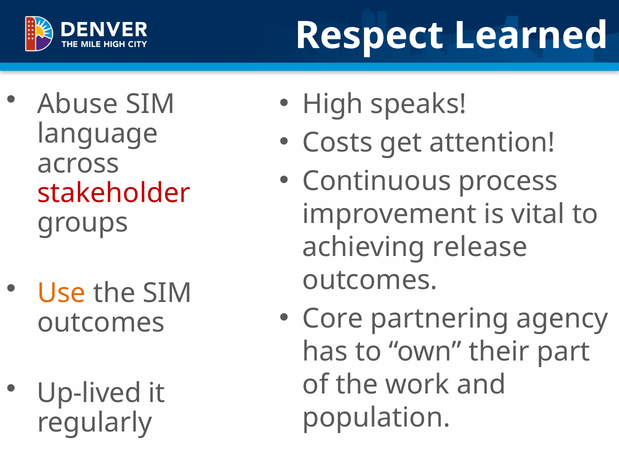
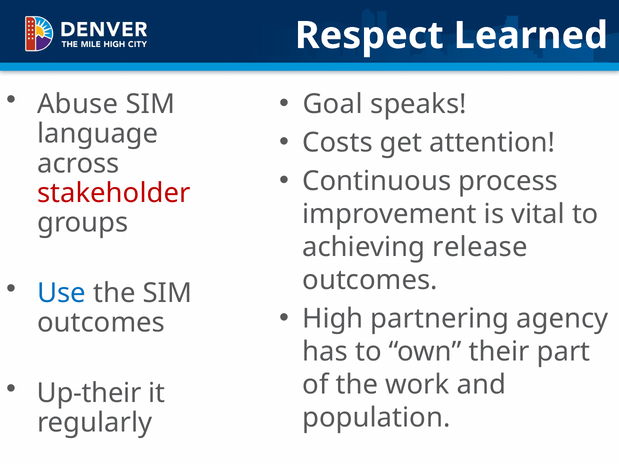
High: High -> Goal
Use colour: orange -> blue
Core: Core -> High
Up-lived: Up-lived -> Up-their
